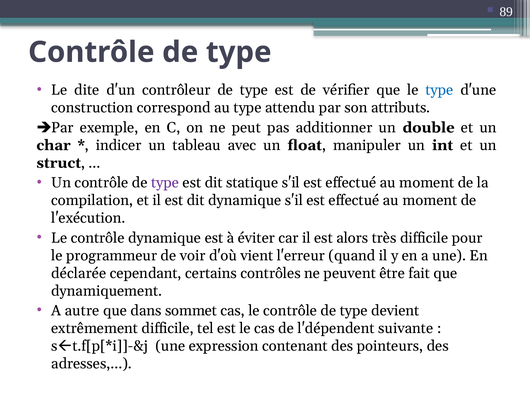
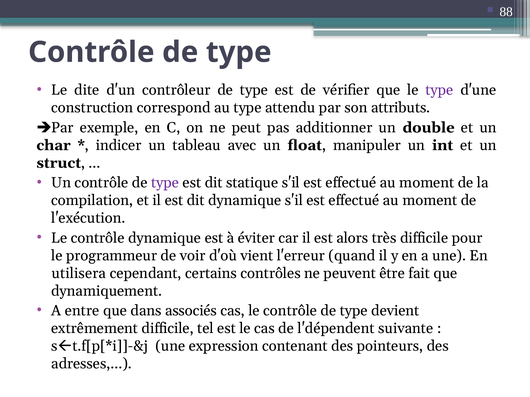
89: 89 -> 88
type at (439, 90) colour: blue -> purple
déclarée: déclarée -> utilisera
autre: autre -> entre
sommet: sommet -> associés
